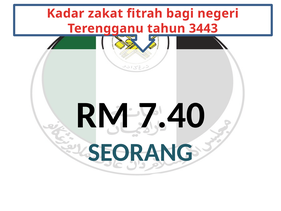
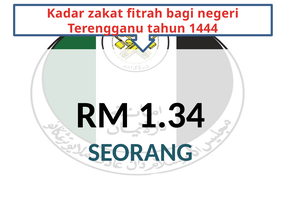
3443: 3443 -> 1444
7.40: 7.40 -> 1.34
